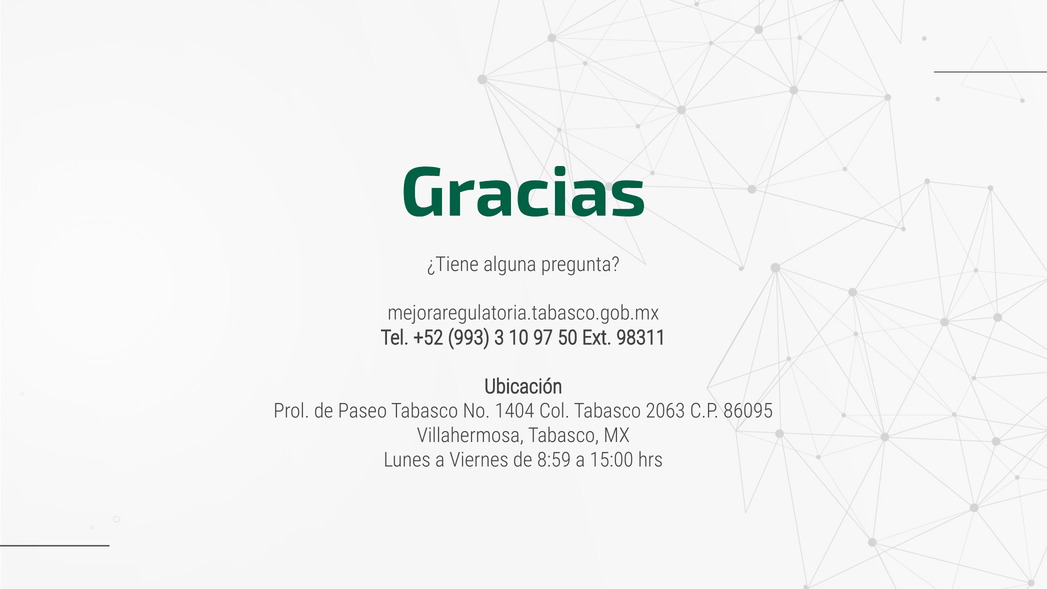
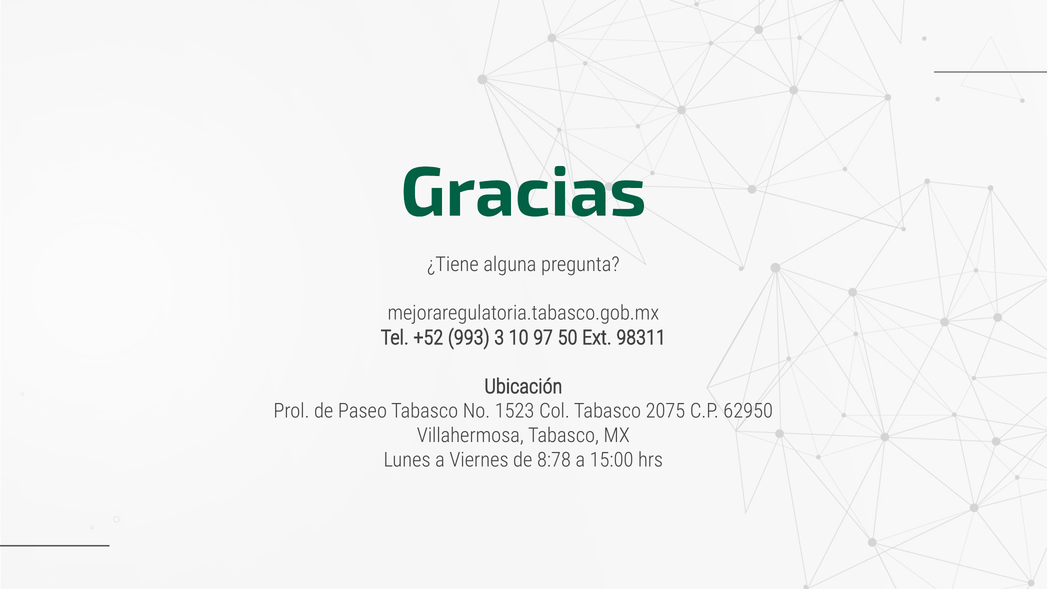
1404: 1404 -> 1523
2063: 2063 -> 2075
86095: 86095 -> 62950
8:59: 8:59 -> 8:78
